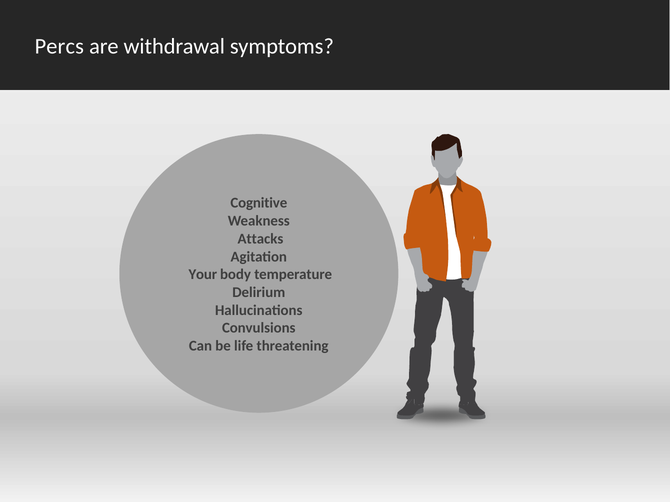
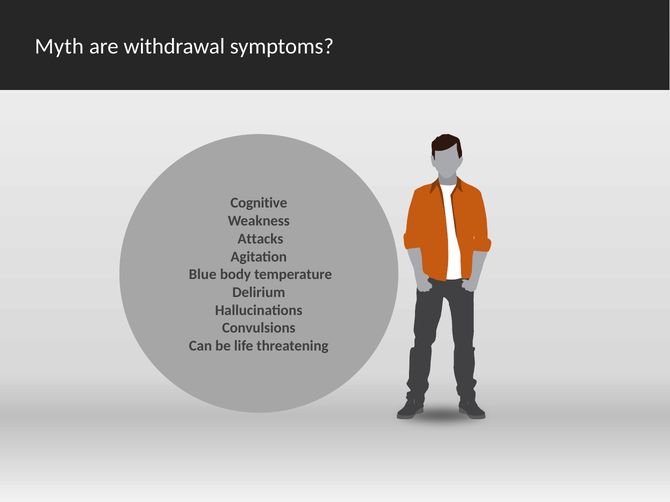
Percs: Percs -> Myth
Your: Your -> Blue
